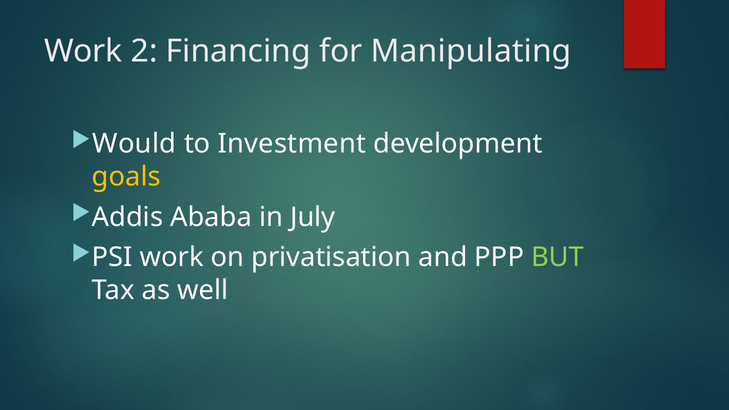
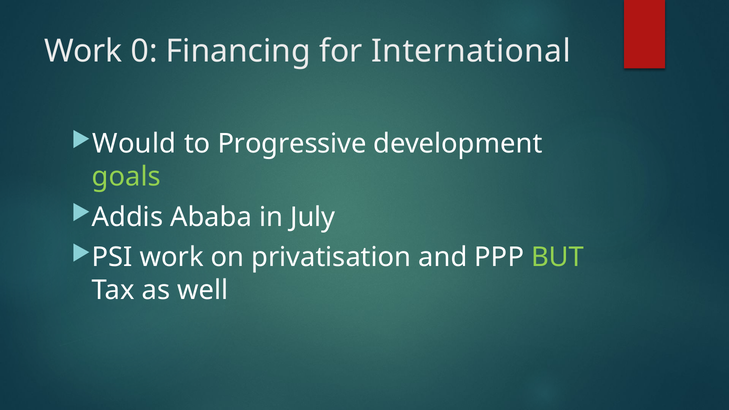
2: 2 -> 0
Manipulating: Manipulating -> International
Investment: Investment -> Progressive
goals colour: yellow -> light green
